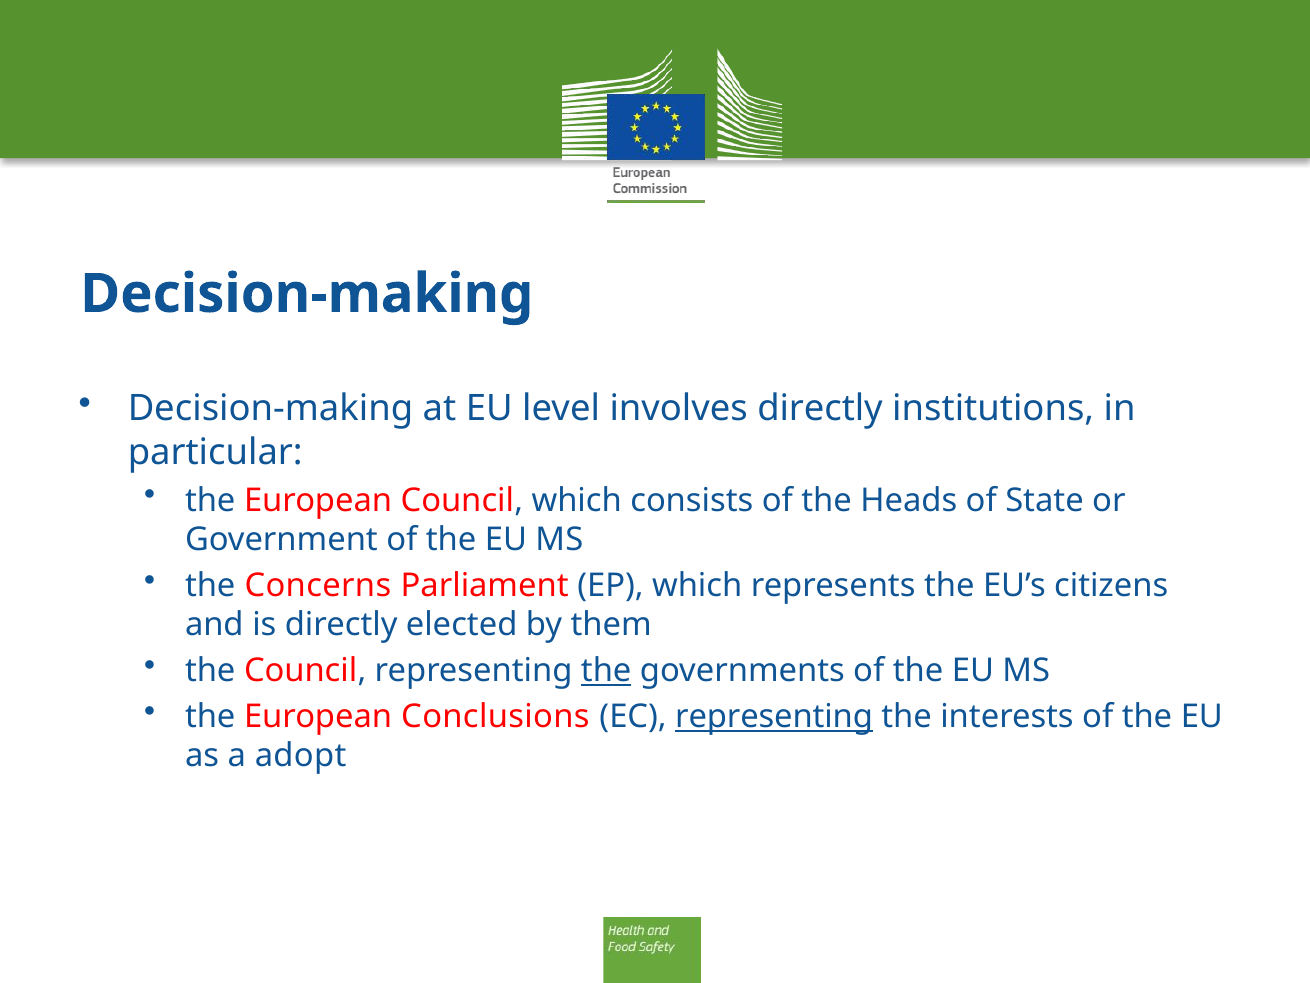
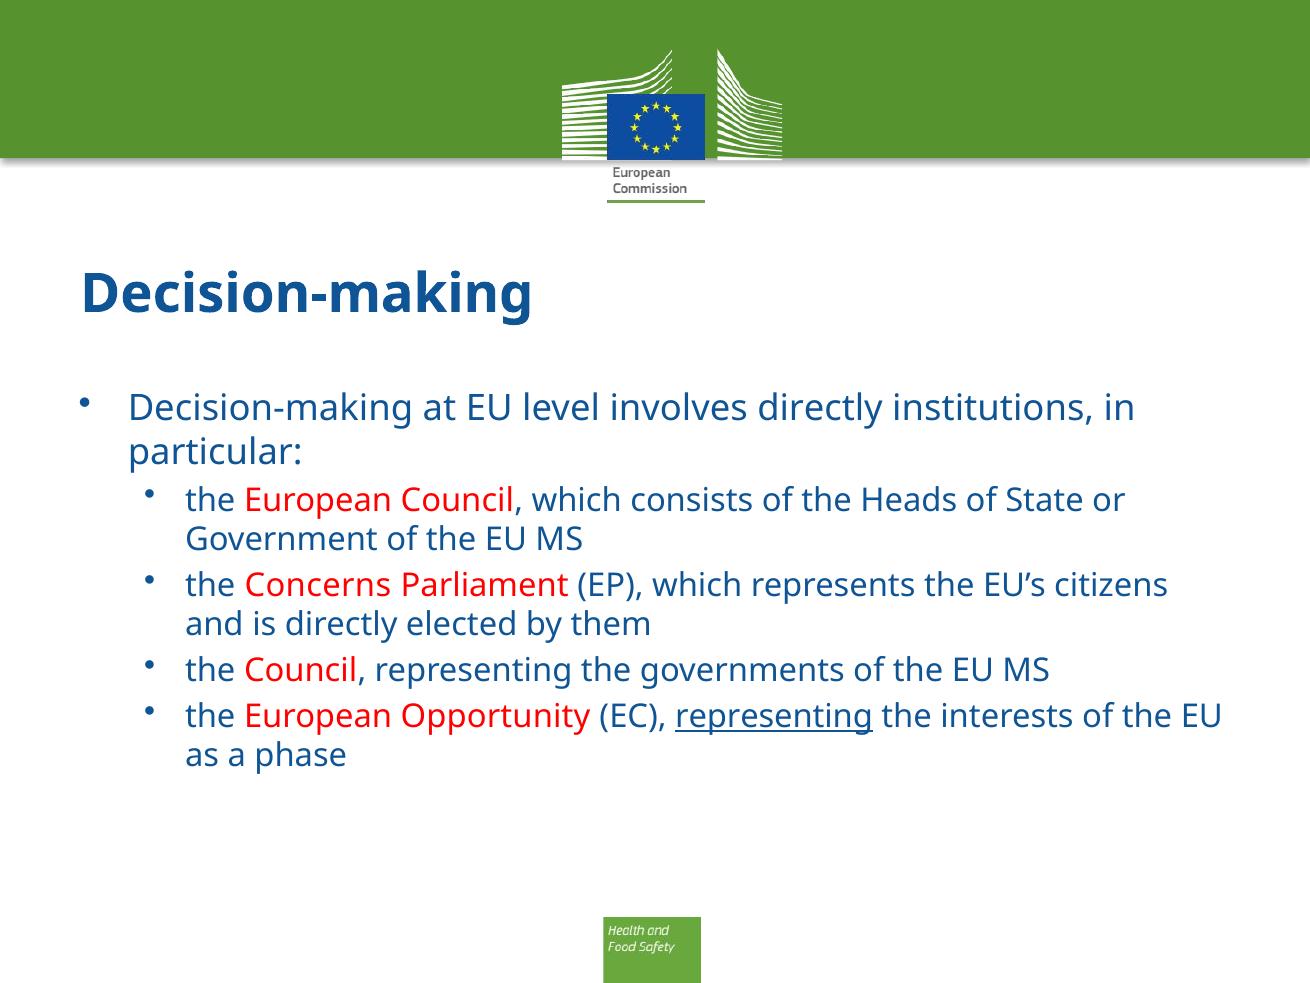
the at (606, 670) underline: present -> none
Conclusions: Conclusions -> Opportunity
adopt: adopt -> phase
